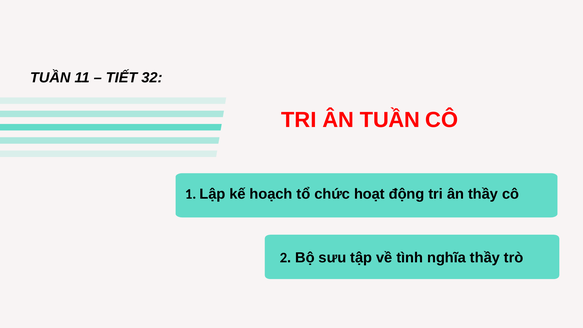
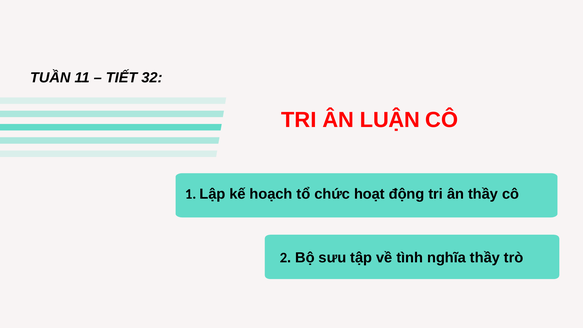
ÂN TUẦN: TUẦN -> LUẬN
